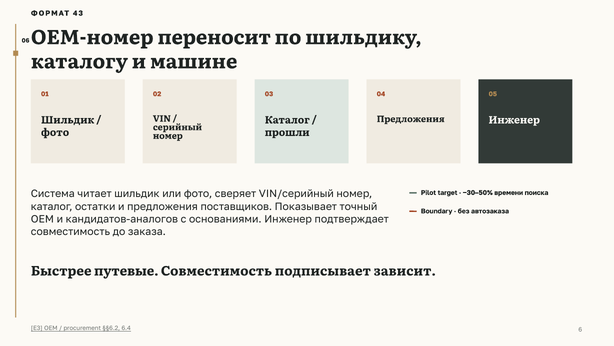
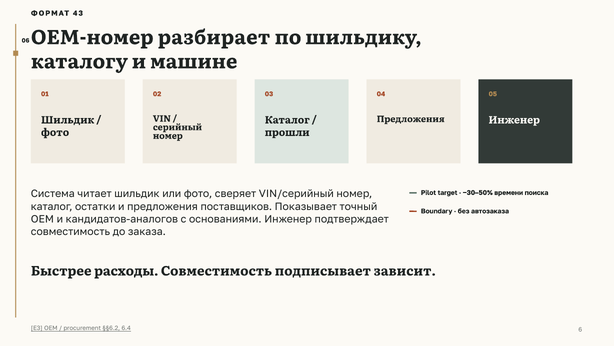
переносит: переносит -> разбирает
путевые: путевые -> расходы
